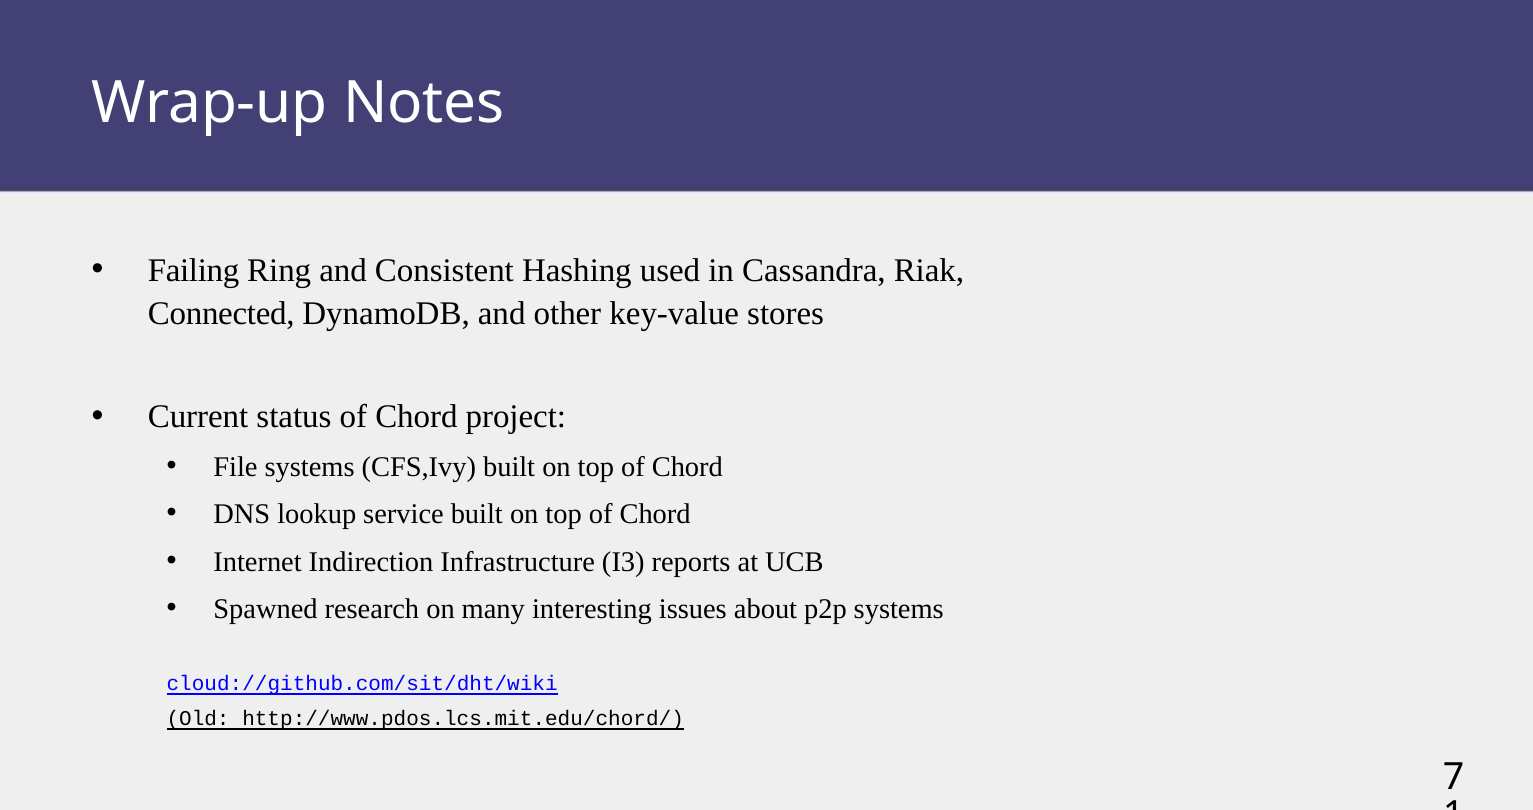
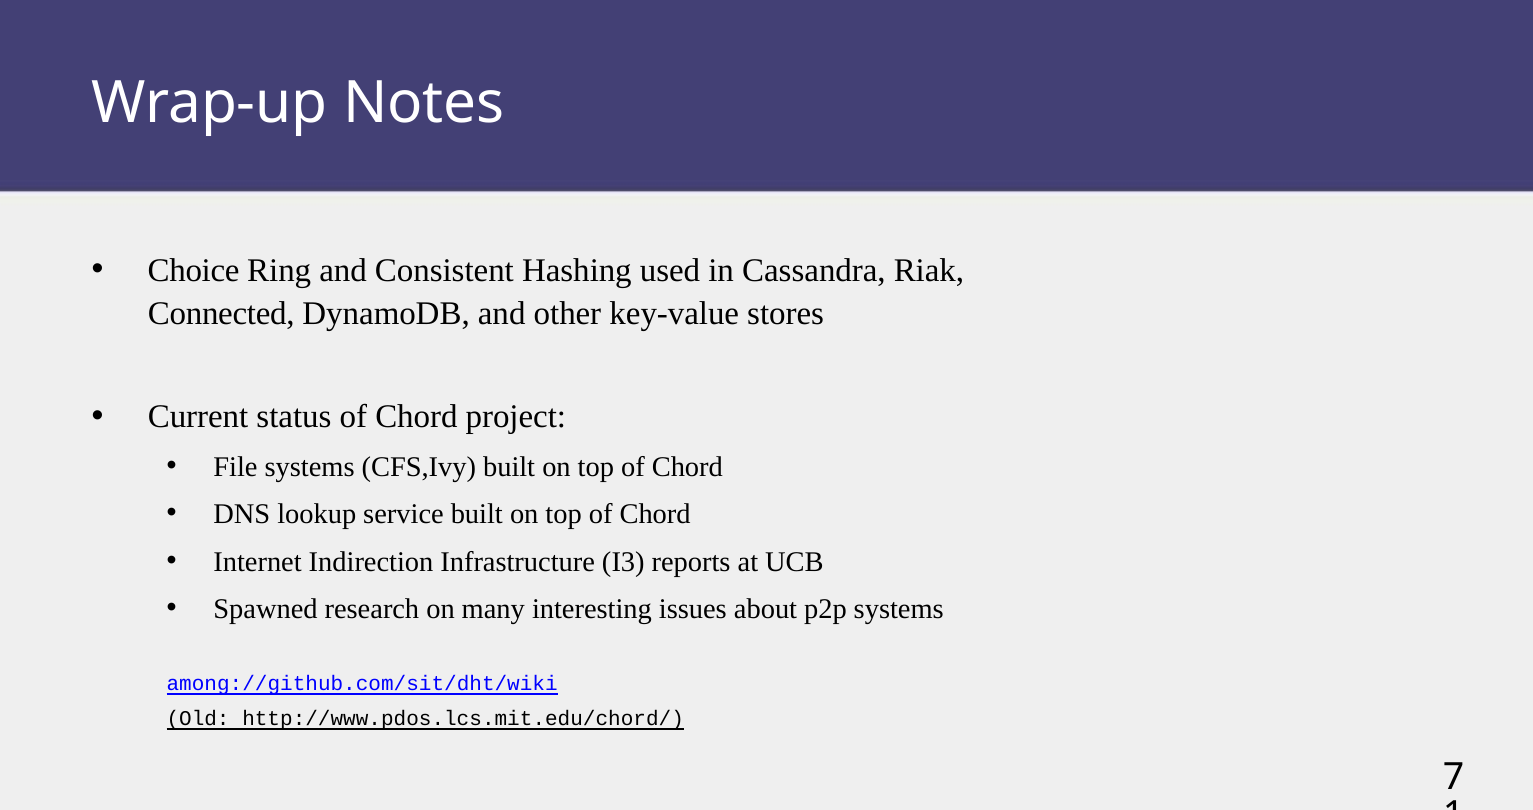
Failing: Failing -> Choice
cloud://github.com/sit/dht/wiki: cloud://github.com/sit/dht/wiki -> among://github.com/sit/dht/wiki
